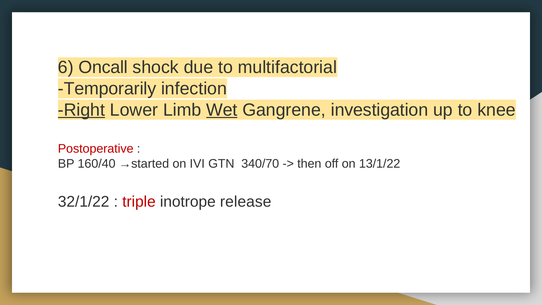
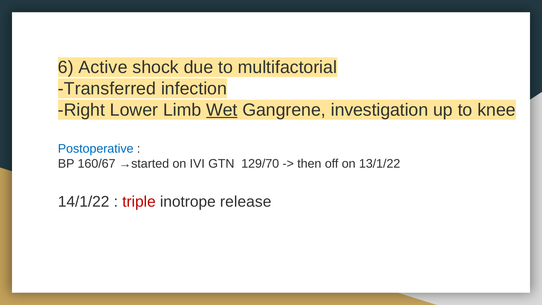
Oncall: Oncall -> Active
Temporarily: Temporarily -> Transferred
Right underline: present -> none
Postoperative colour: red -> blue
160/40: 160/40 -> 160/67
340/70: 340/70 -> 129/70
32/1/22: 32/1/22 -> 14/1/22
